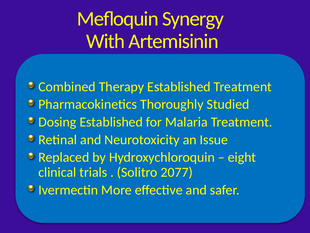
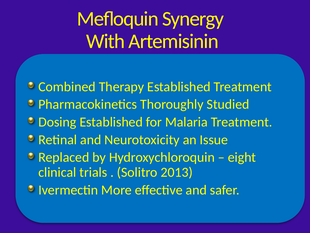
2077: 2077 -> 2013
